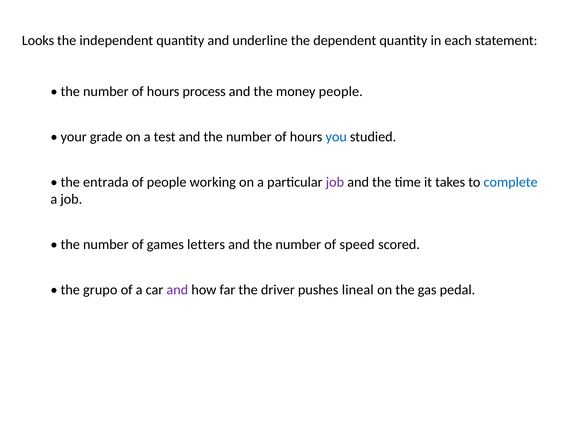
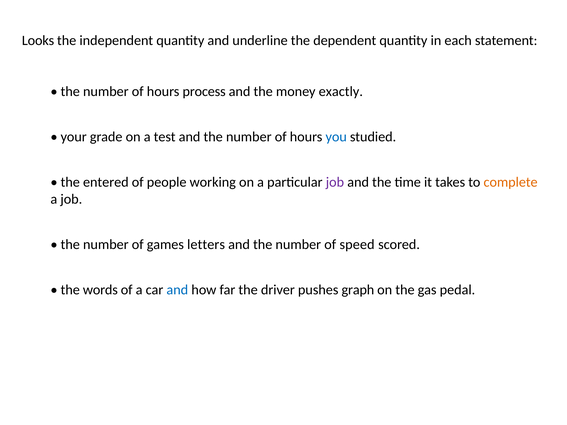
money people: people -> exactly
entrada: entrada -> entered
complete colour: blue -> orange
grupo: grupo -> words
and at (177, 290) colour: purple -> blue
lineal: lineal -> graph
